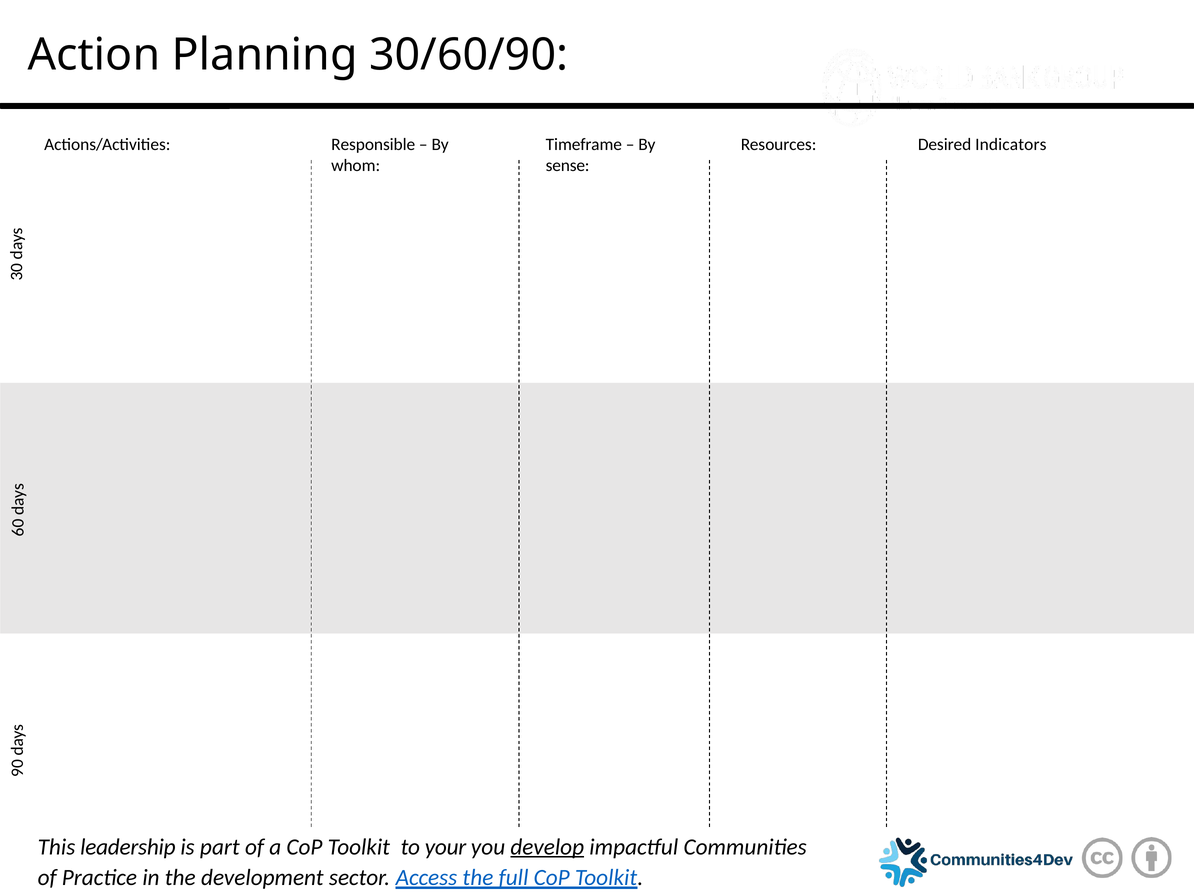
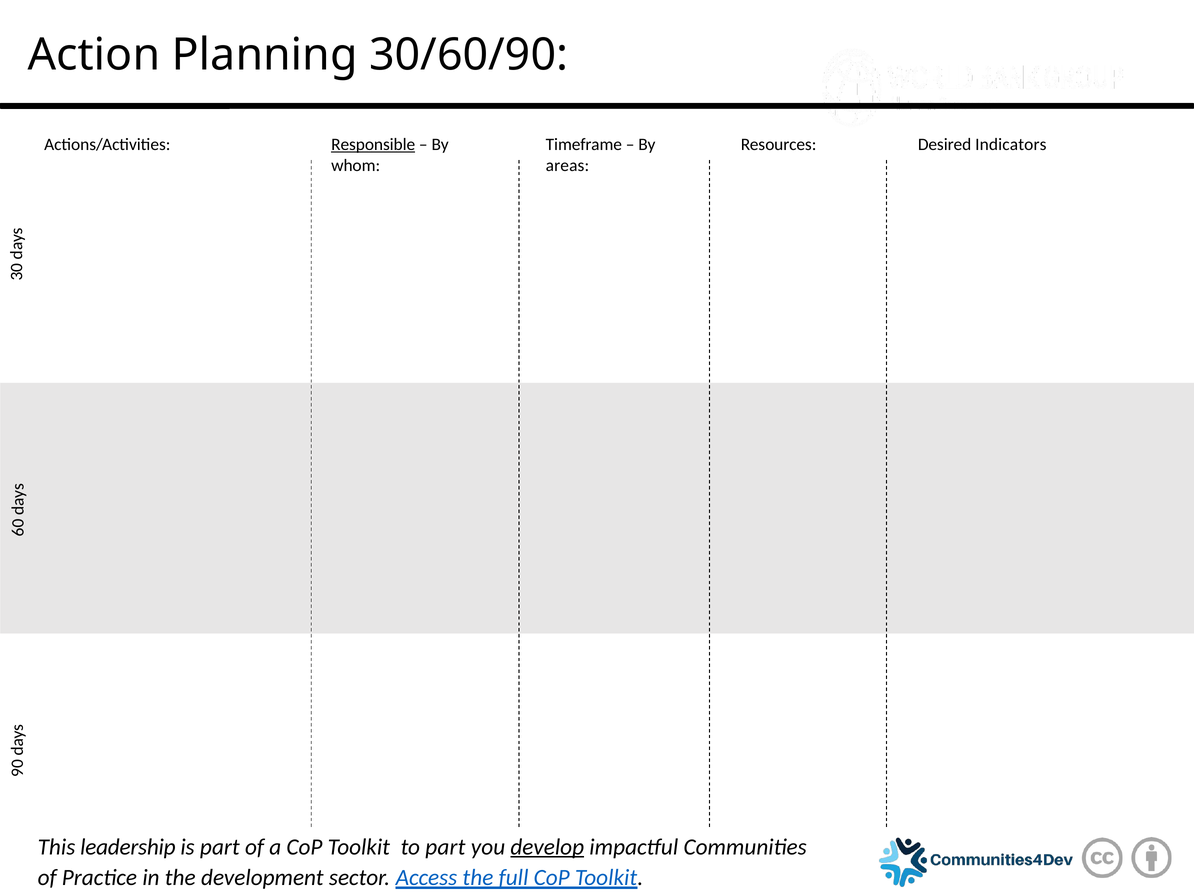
Responsible underline: none -> present
sense: sense -> areas
to your: your -> part
